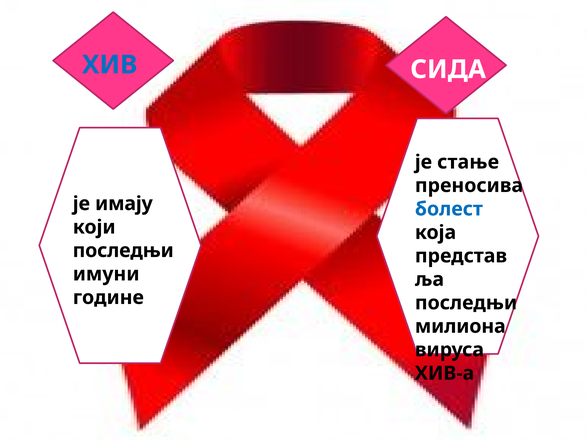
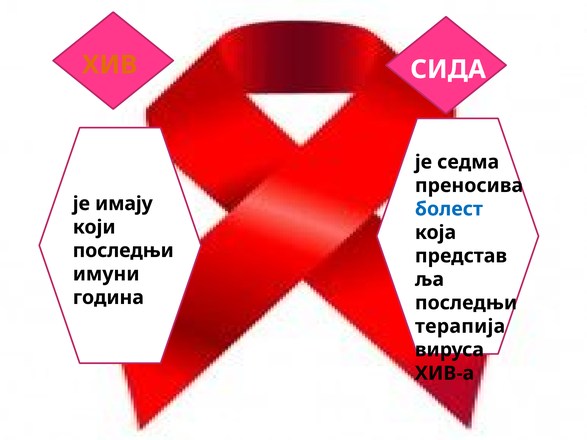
ХИВ colour: blue -> orange
стање: стање -> седма
године: године -> година
милиона: милиона -> терапија
